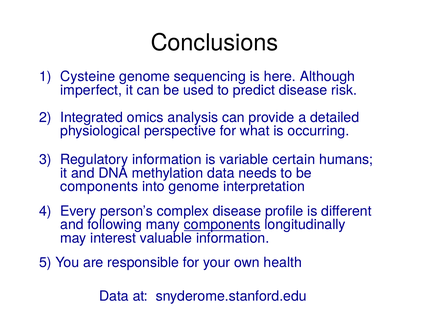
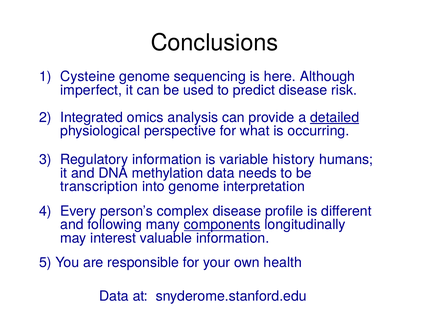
detailed underline: none -> present
certain: certain -> history
components at (99, 186): components -> transcription
